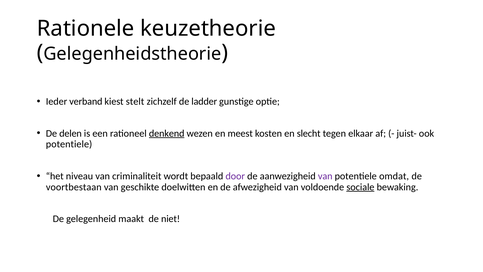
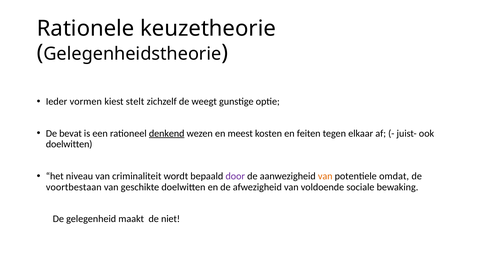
verband: verband -> vormen
ladder: ladder -> weegt
delen: delen -> bevat
slecht: slecht -> feiten
potentiele at (69, 144): potentiele -> doelwitten
van at (325, 176) colour: purple -> orange
sociale underline: present -> none
